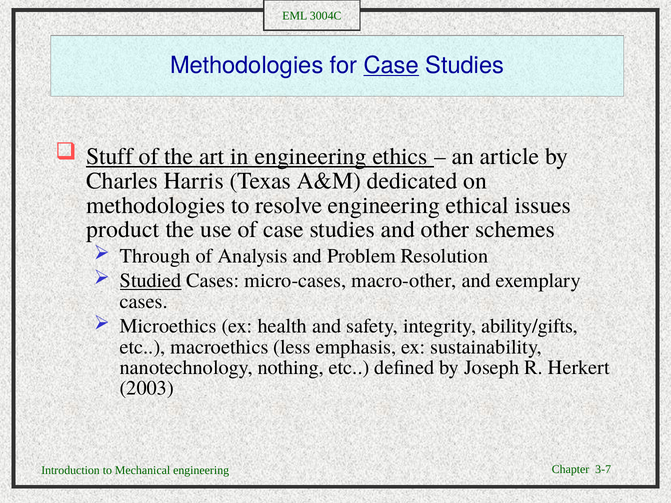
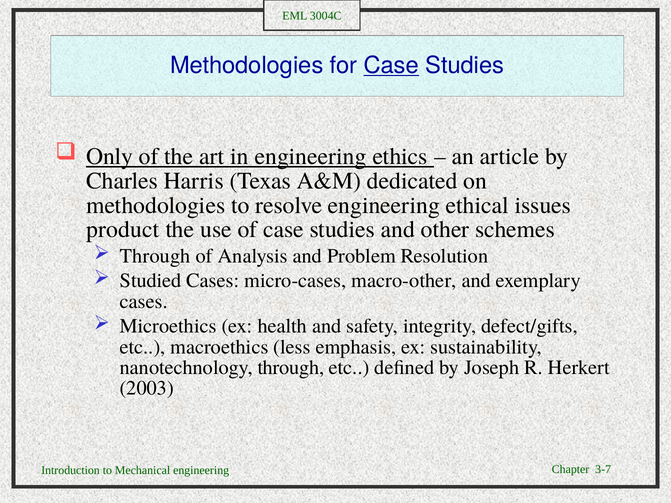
Stuff: Stuff -> Only
Studied underline: present -> none
ability/gifts: ability/gifts -> defect/gifts
nanotechnology nothing: nothing -> through
